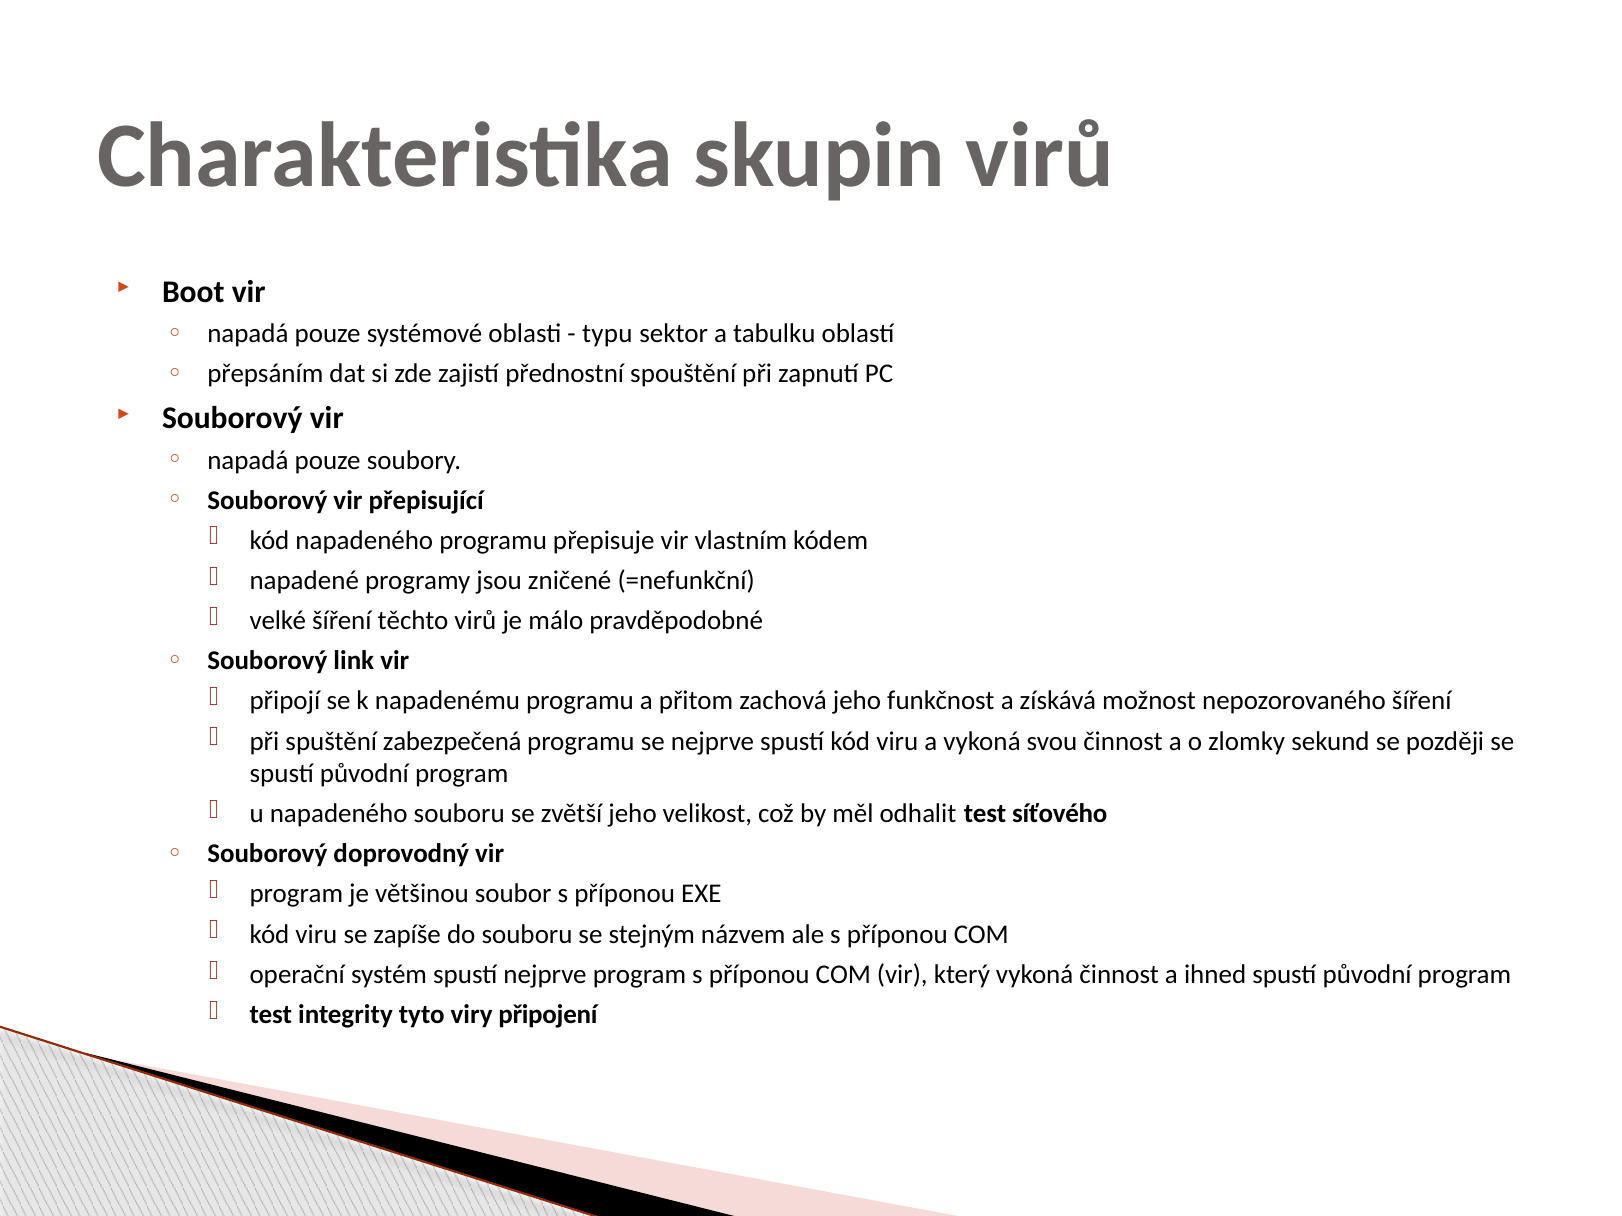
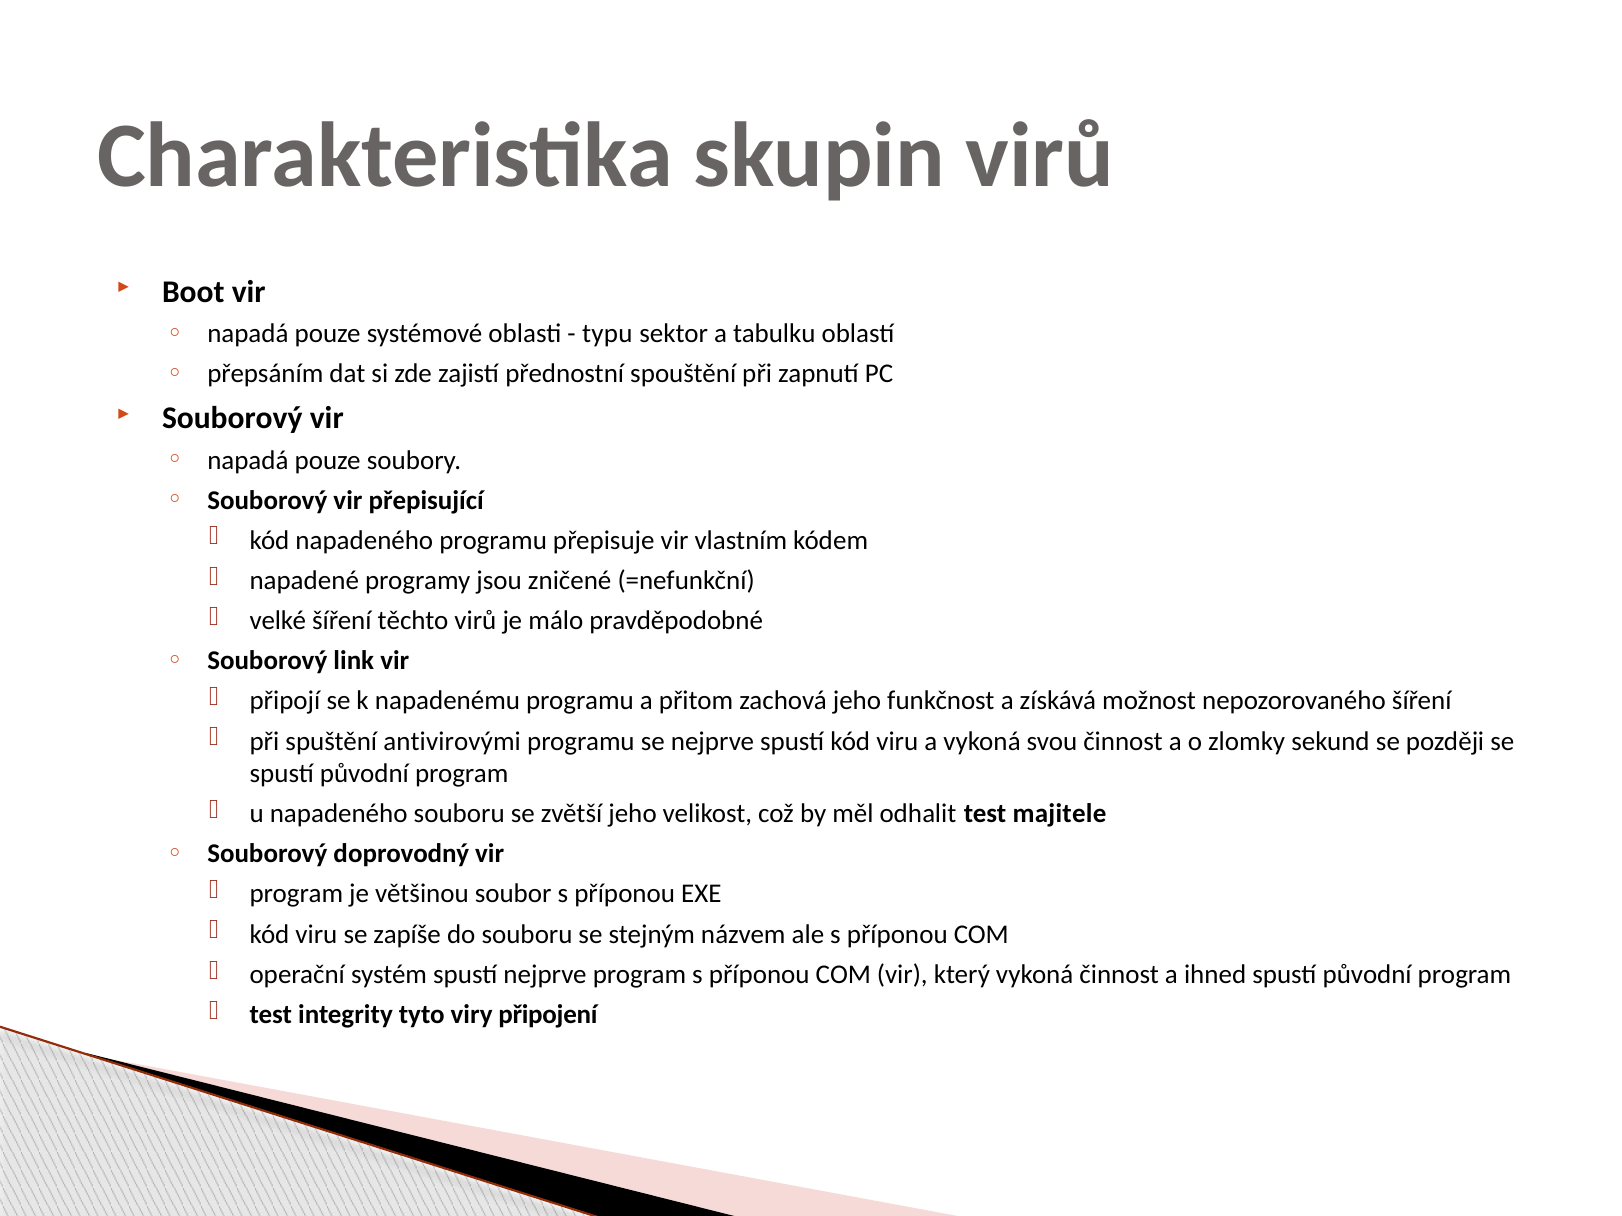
zabezpečená: zabezpečená -> antivirovými
síťového: síťového -> majitele
